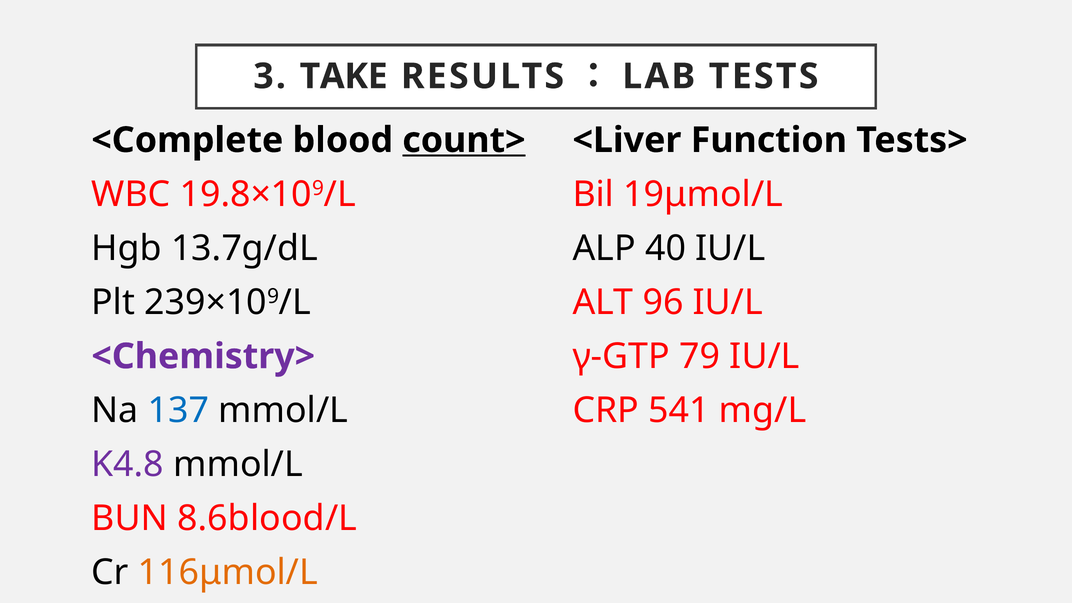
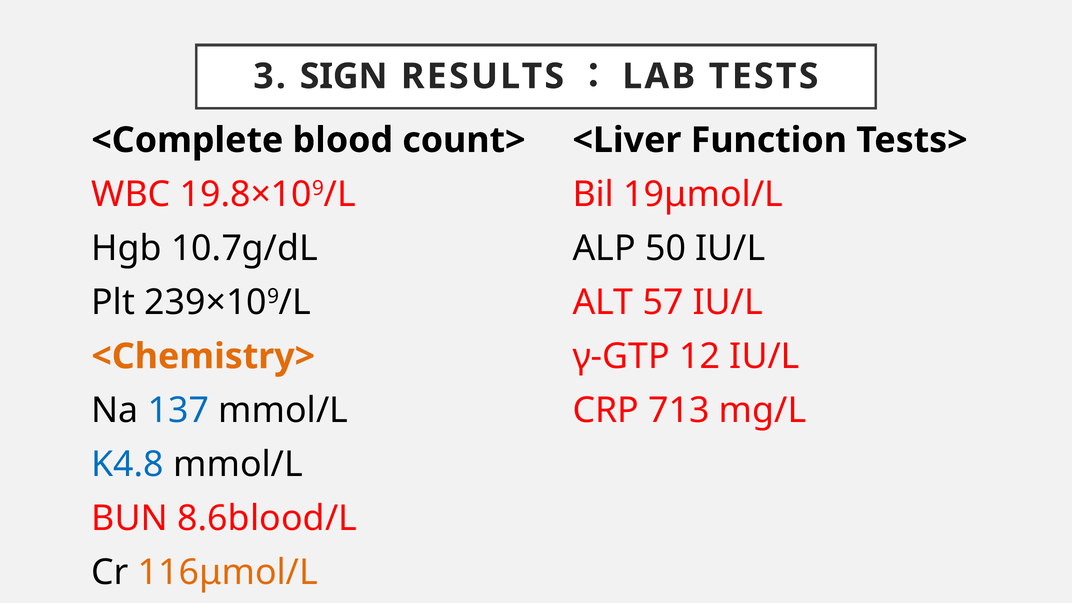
TAKE: TAKE -> SIGN
count> underline: present -> none
13.7g/dL: 13.7g/dL -> 10.7g/dL
40: 40 -> 50
96: 96 -> 57
79: 79 -> 12
<Chemistry> colour: purple -> orange
541: 541 -> 713
K4.8 colour: purple -> blue
